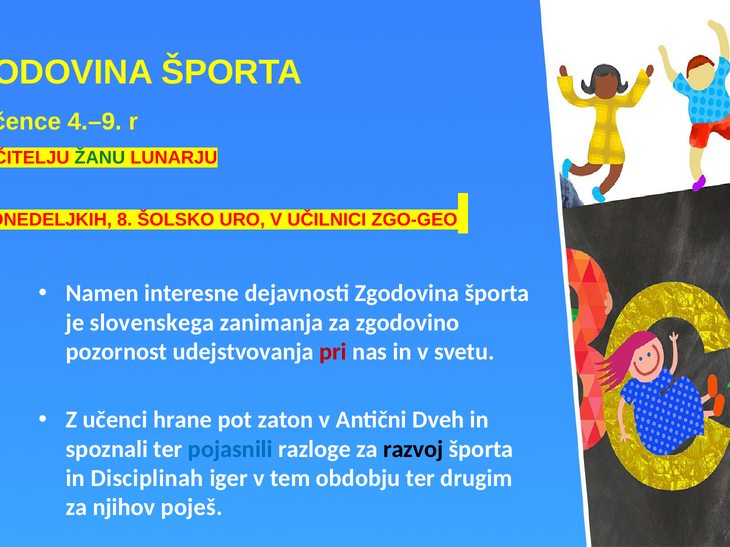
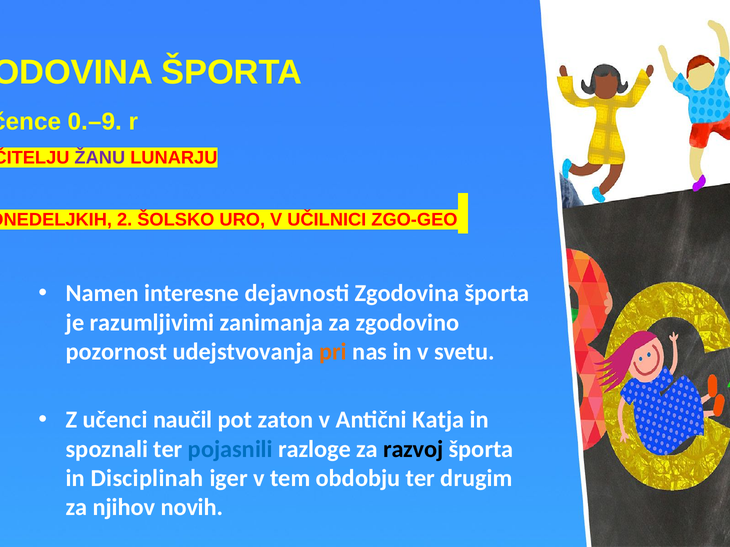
4.–9: 4.–9 -> 0.–9
ŽANU colour: green -> purple
8: 8 -> 2
slovenskega: slovenskega -> razumljivimi
pri at (333, 352) colour: red -> orange
hrane: hrane -> naučil
Dveh: Dveh -> Katja
poješ: poješ -> novih
